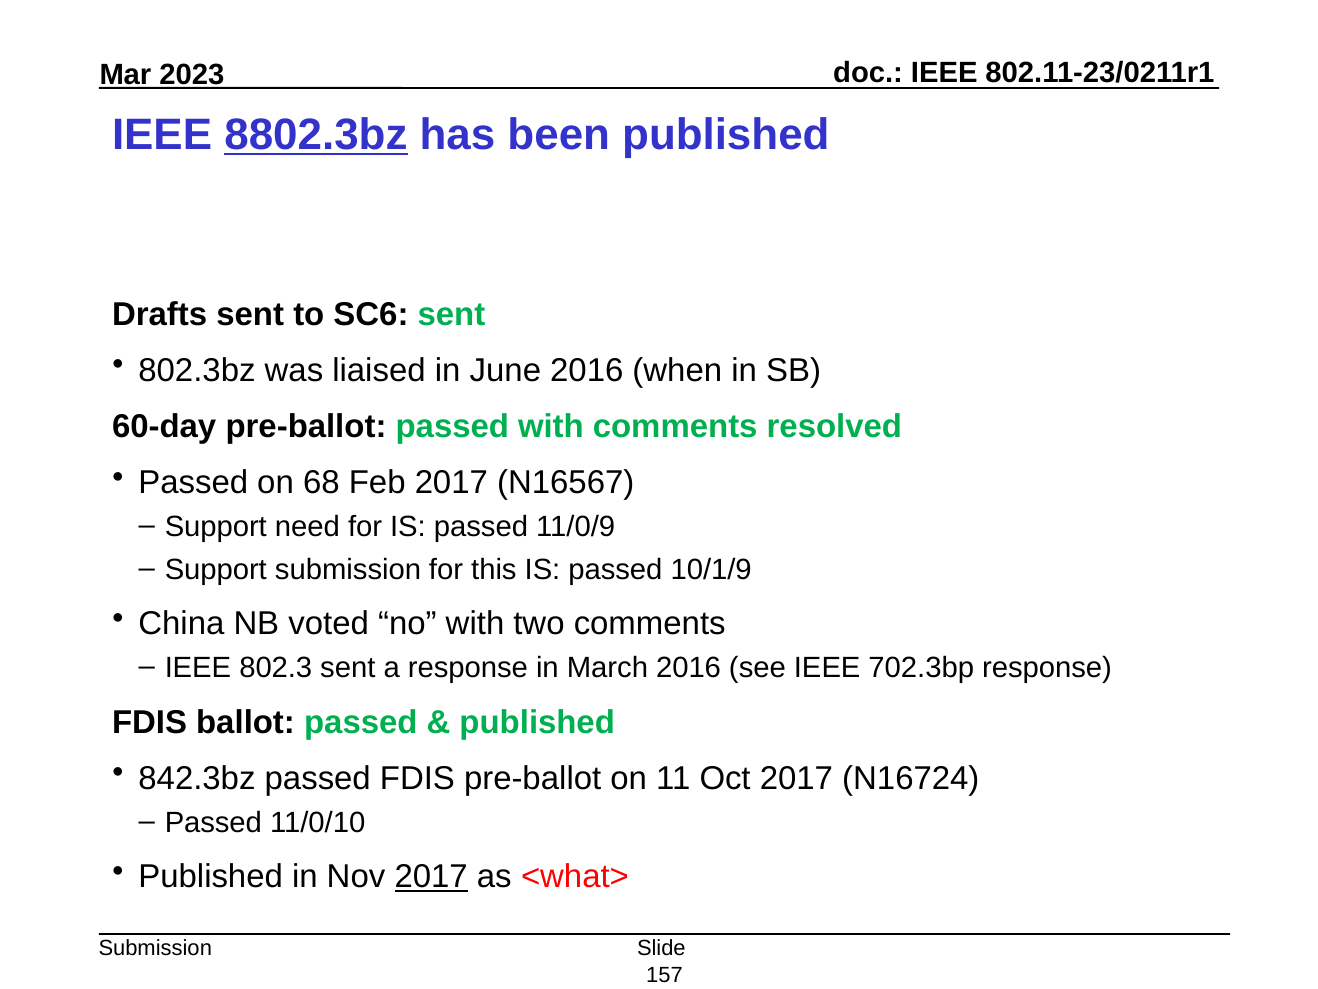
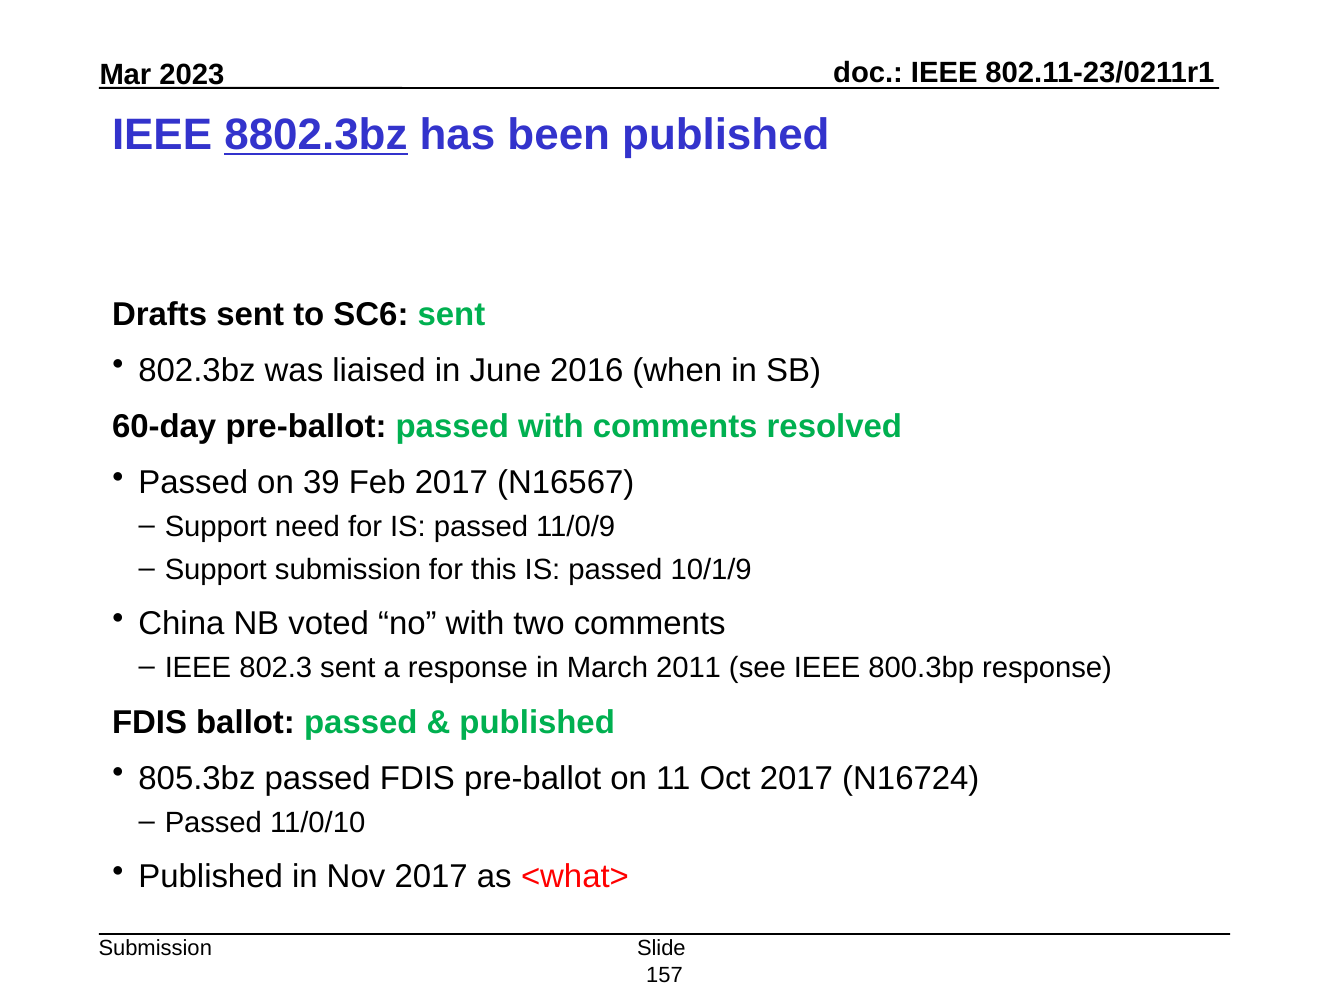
68: 68 -> 39
March 2016: 2016 -> 2011
702.3bp: 702.3bp -> 800.3bp
842.3bz: 842.3bz -> 805.3bz
2017 at (431, 876) underline: present -> none
